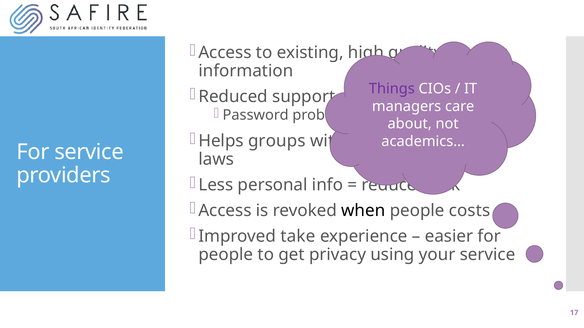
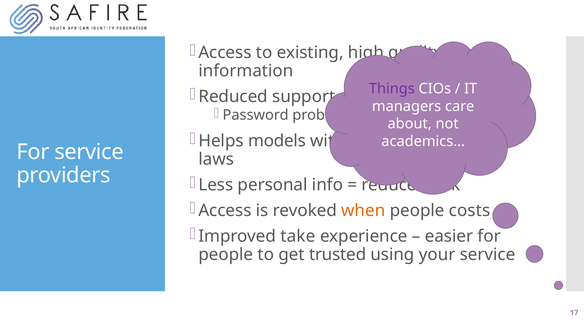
groups: groups -> models
when colour: black -> orange
get privacy: privacy -> trusted
